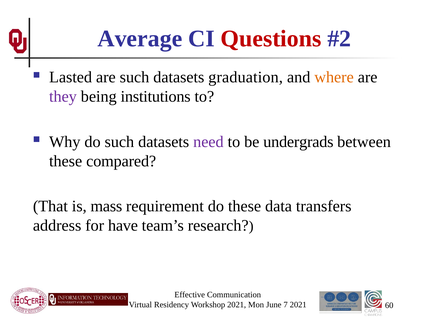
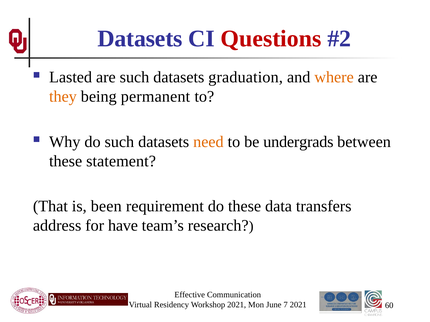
Average at (140, 39): Average -> Datasets
they colour: purple -> orange
institutions: institutions -> permanent
need colour: purple -> orange
compared: compared -> statement
mass: mass -> been
